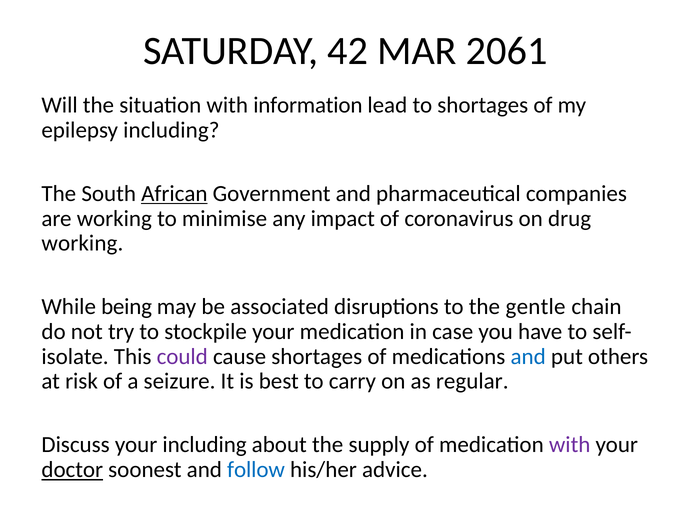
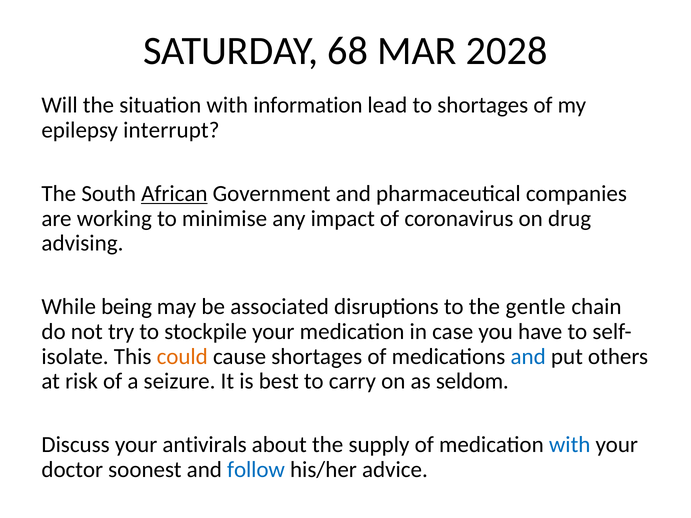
42: 42 -> 68
2061: 2061 -> 2028
epilepsy including: including -> interrupt
working at (82, 243): working -> advising
could colour: purple -> orange
regular: regular -> seldom
your including: including -> antivirals
with at (570, 445) colour: purple -> blue
doctor underline: present -> none
